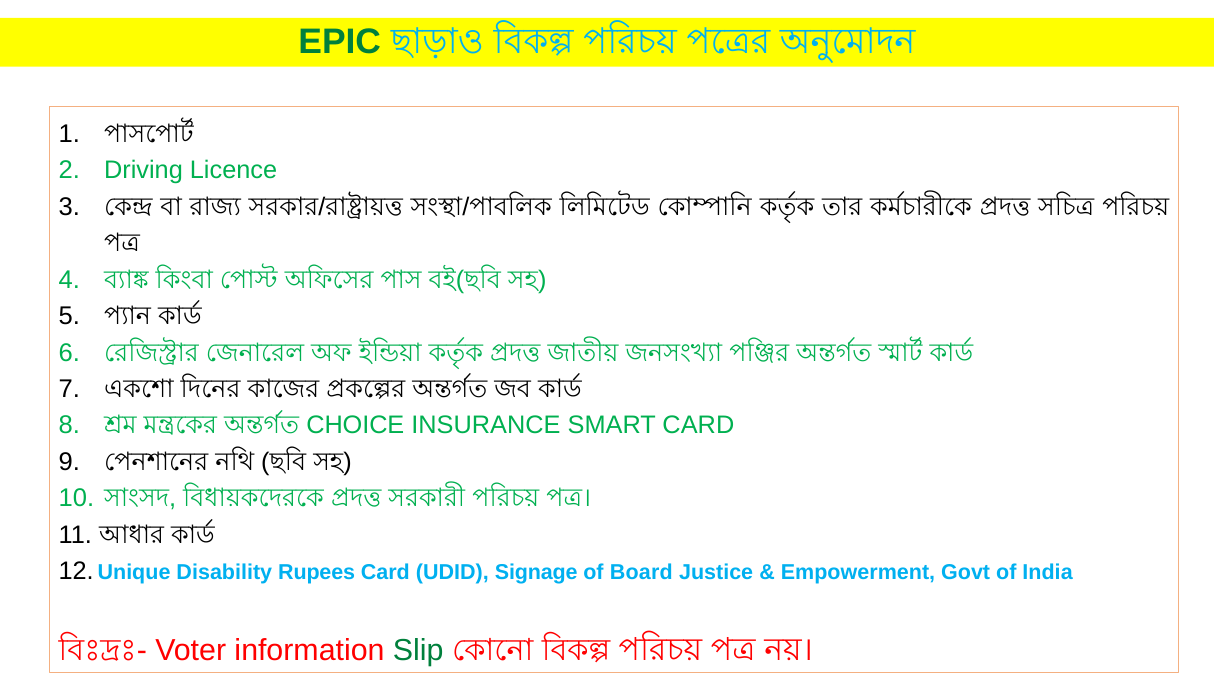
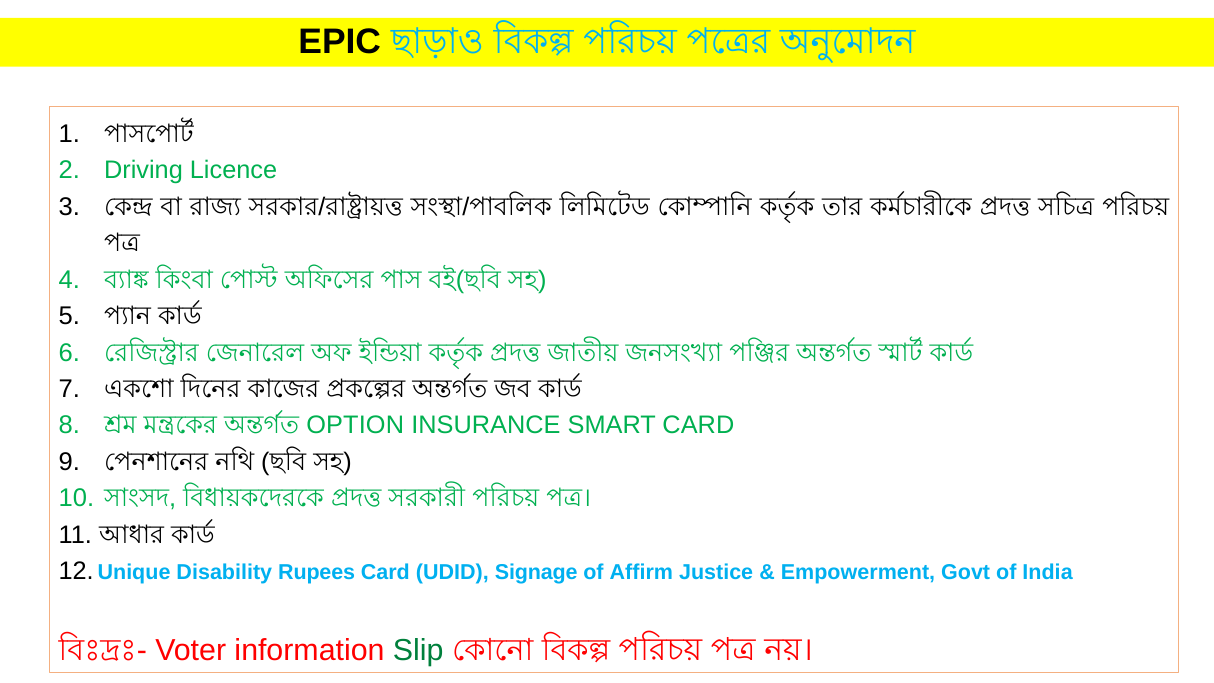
EPIC colour: green -> black
CHOICE: CHOICE -> OPTION
Board: Board -> Affirm
